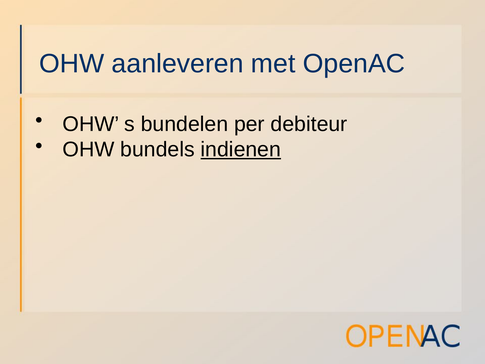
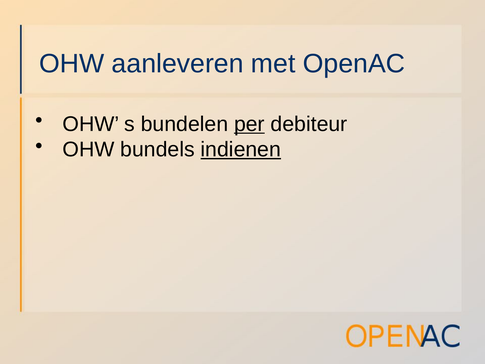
per underline: none -> present
